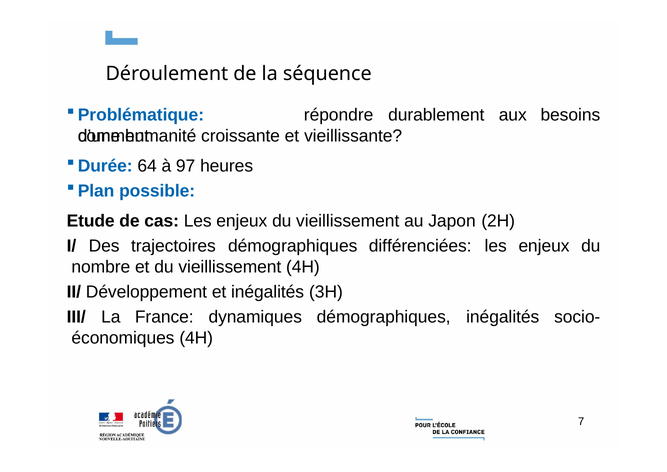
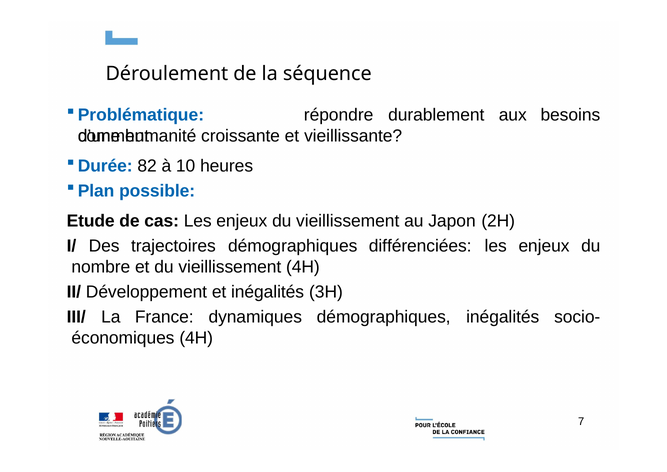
64: 64 -> 82
97: 97 -> 10
